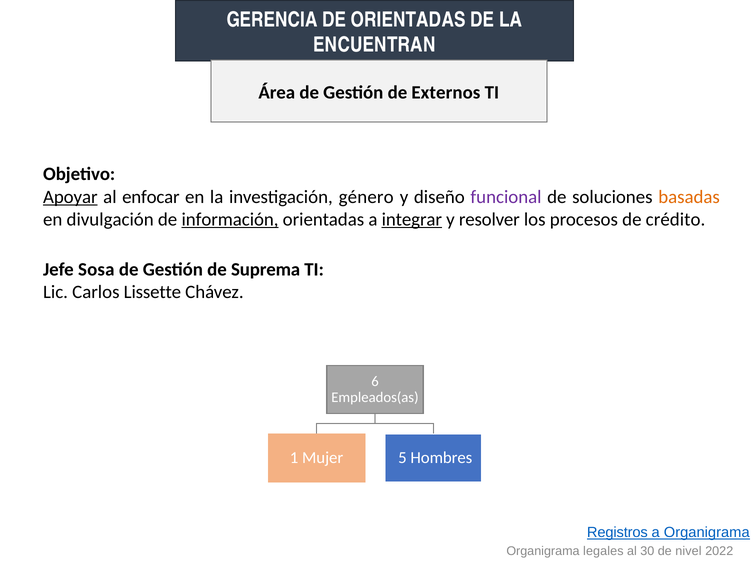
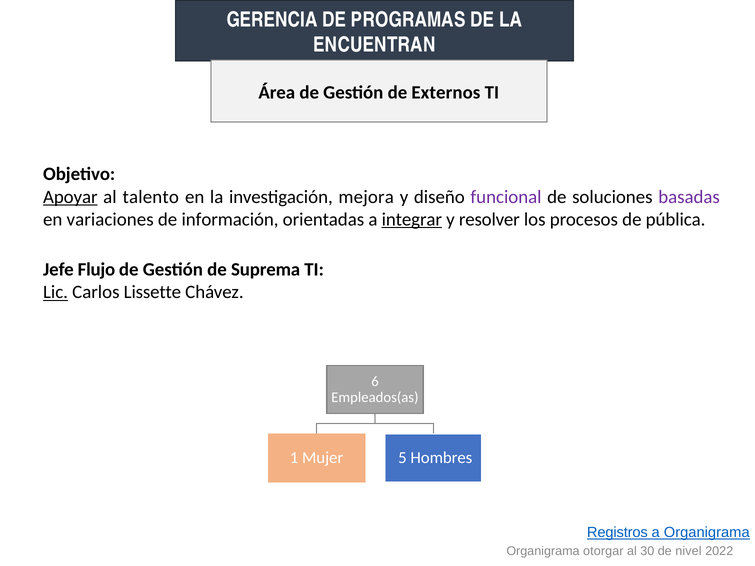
DE ORIENTADAS: ORIENTADAS -> PROGRAMAS
enfocar: enfocar -> talento
género: género -> mejora
basadas colour: orange -> purple
divulgación: divulgación -> variaciones
información underline: present -> none
crédito: crédito -> pública
Sosa: Sosa -> Flujo
Lic underline: none -> present
legales: legales -> otorgar
